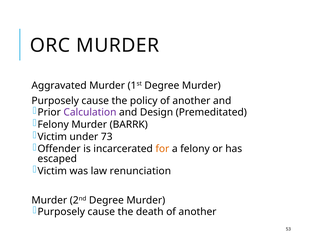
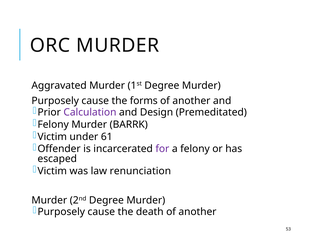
policy: policy -> forms
73: 73 -> 61
for colour: orange -> purple
